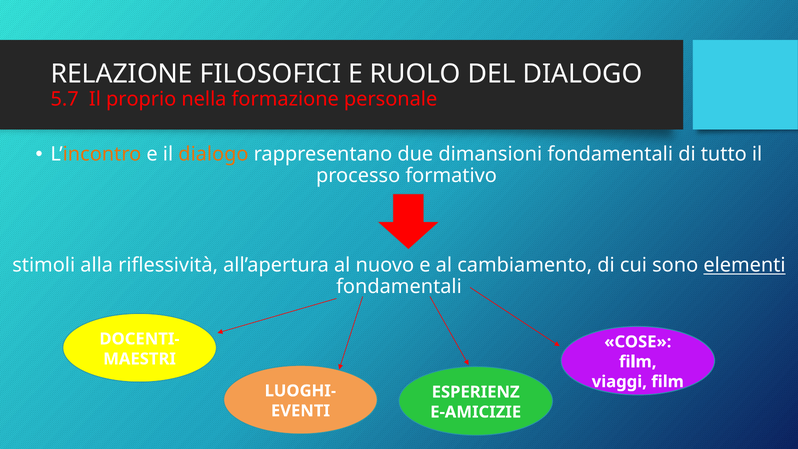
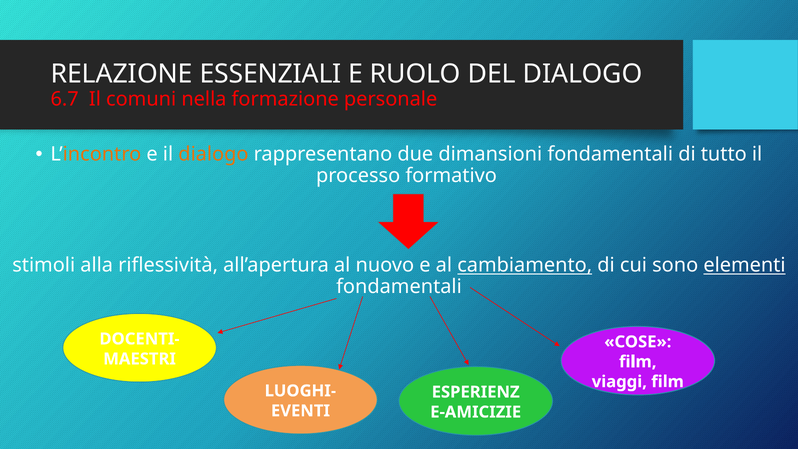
FILOSOFICI: FILOSOFICI -> ESSENZIALI
5.7: 5.7 -> 6.7
proprio: proprio -> comuni
cambiamento underline: none -> present
